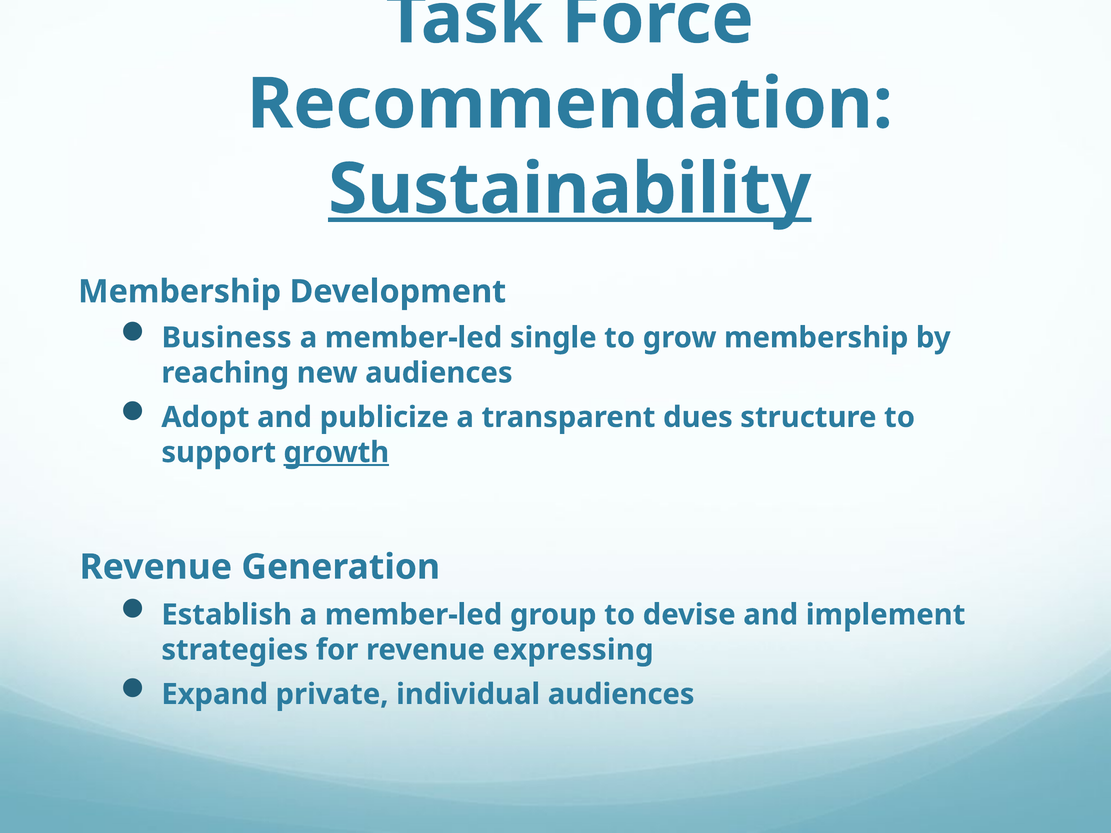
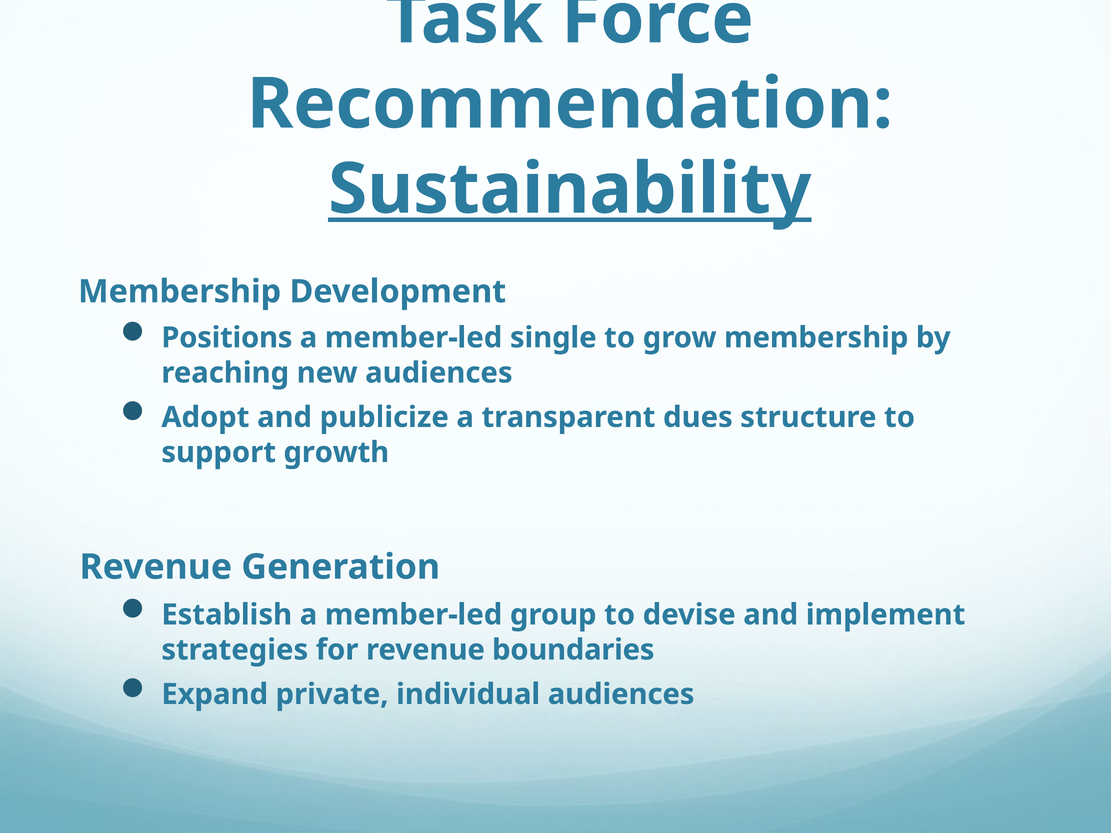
Business: Business -> Positions
growth underline: present -> none
expressing: expressing -> boundaries
